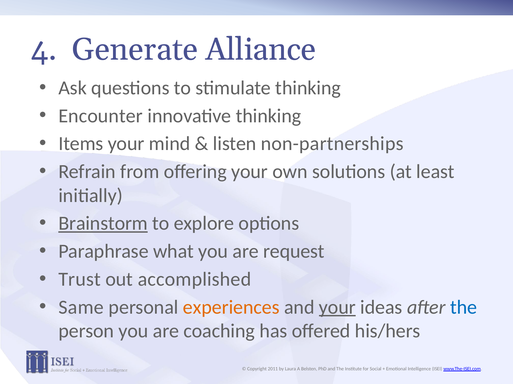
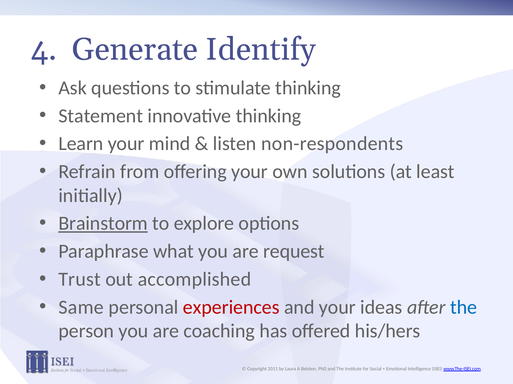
Alliance: Alliance -> Identify
Encounter: Encounter -> Statement
Items: Items -> Learn
non-partnerships: non-partnerships -> non-respondents
experiences colour: orange -> red
your at (337, 308) underline: present -> none
